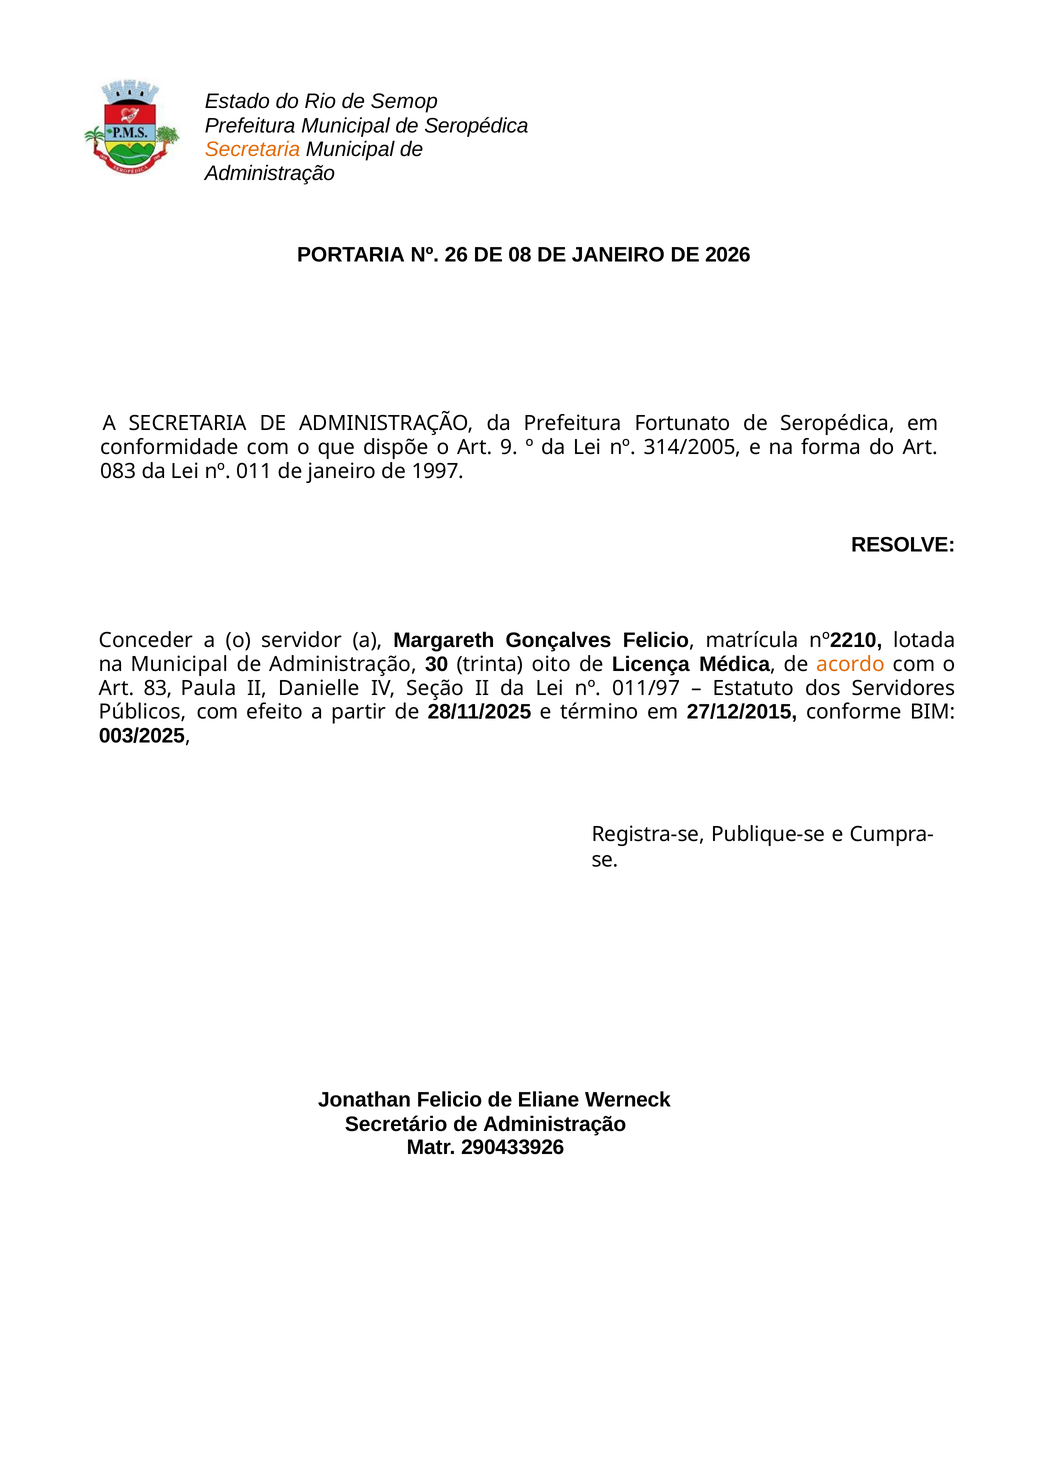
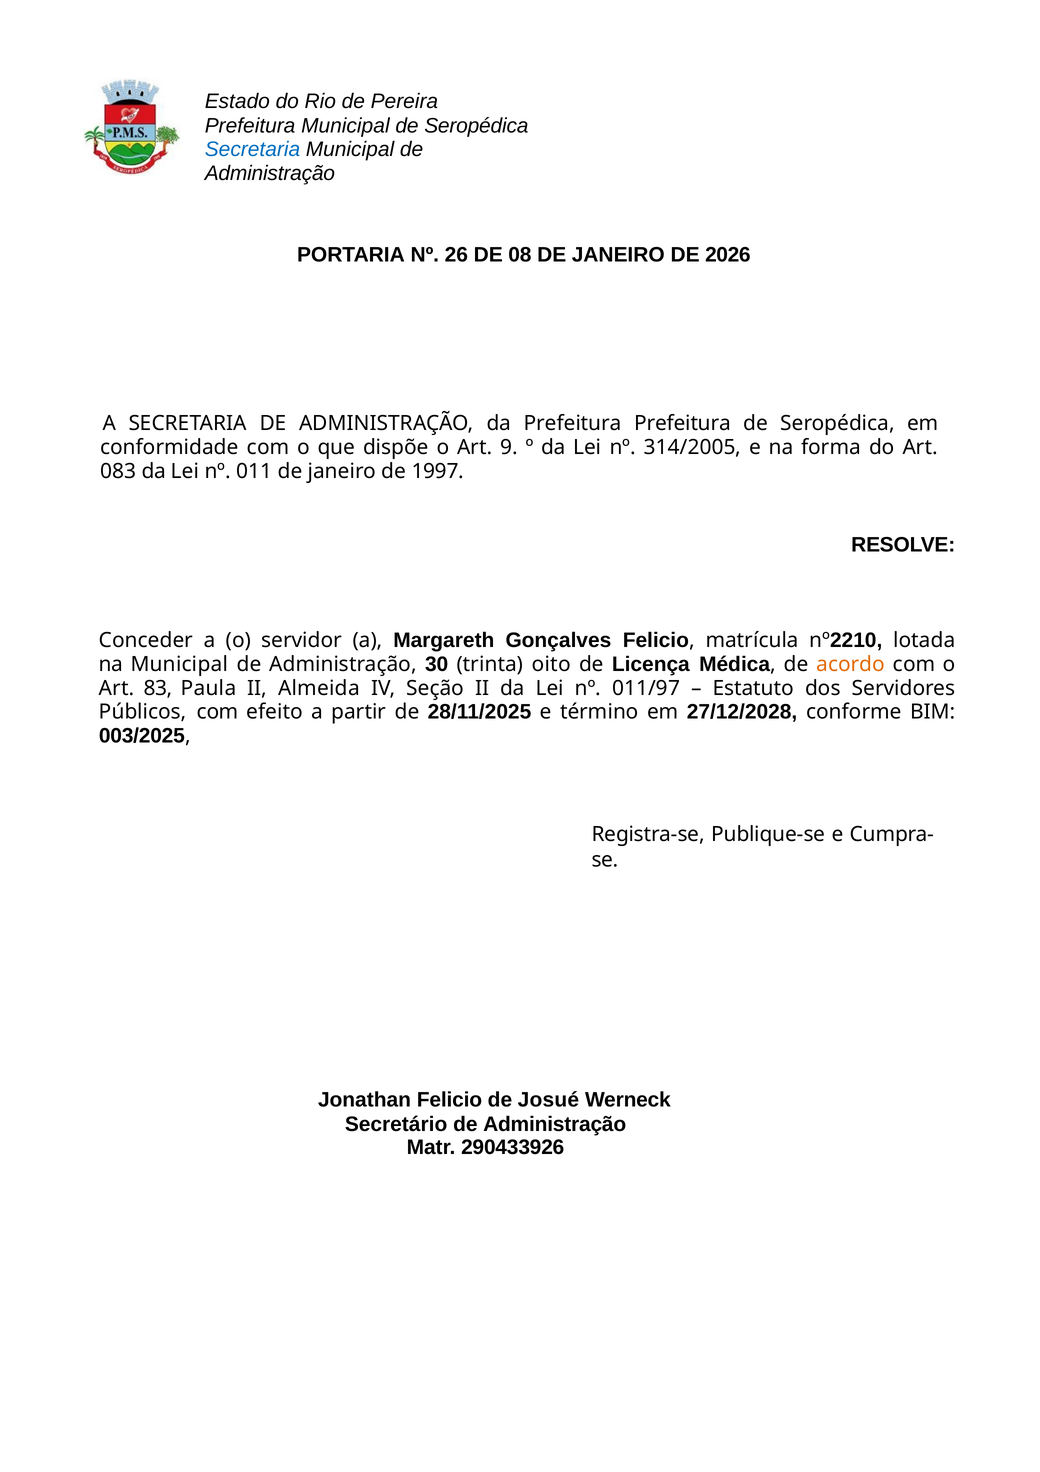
Semop: Semop -> Pereira
Secretaria at (252, 149) colour: orange -> blue
Prefeitura Fortunato: Fortunato -> Prefeitura
Danielle: Danielle -> Almeida
27/12/2015: 27/12/2015 -> 27/12/2028
Eliane: Eliane -> Josué
